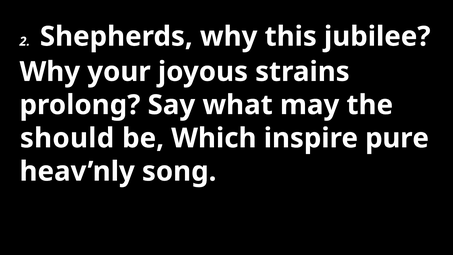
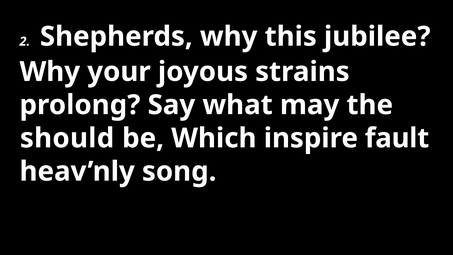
pure: pure -> fault
